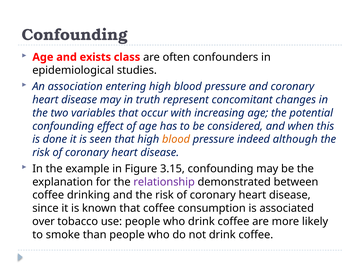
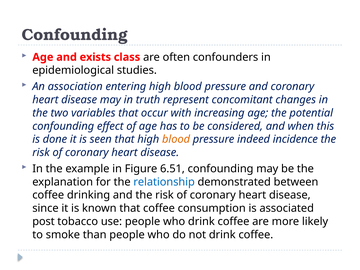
although: although -> incidence
3.15: 3.15 -> 6.51
relationship colour: purple -> blue
over: over -> post
